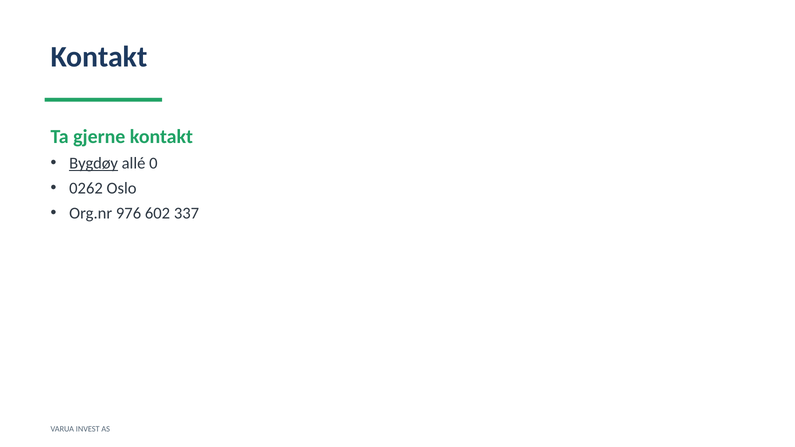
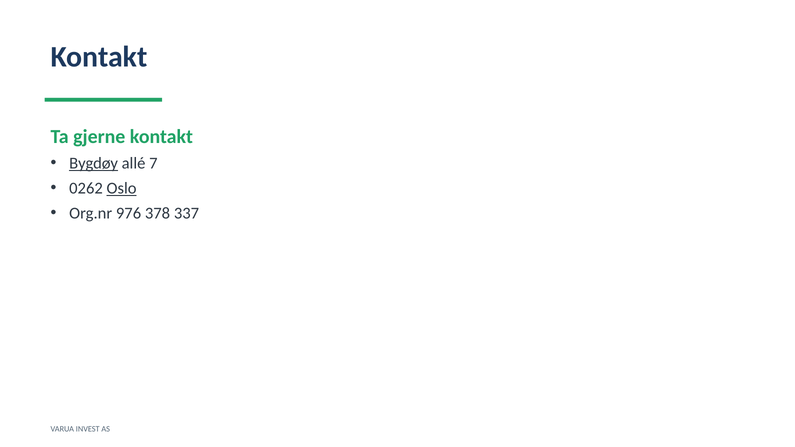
0: 0 -> 7
Oslo underline: none -> present
602: 602 -> 378
